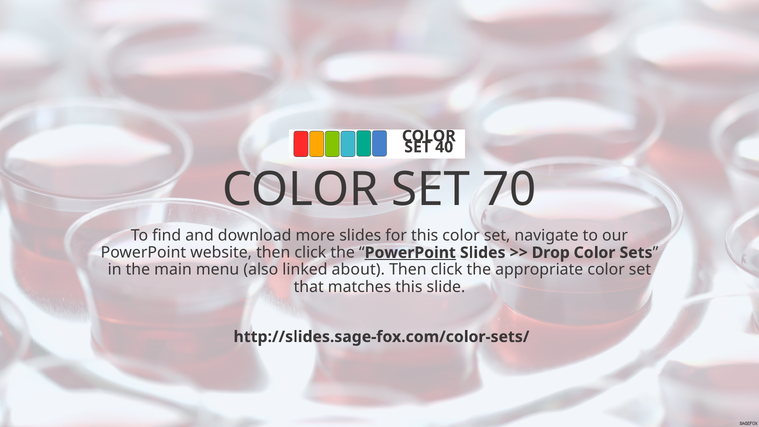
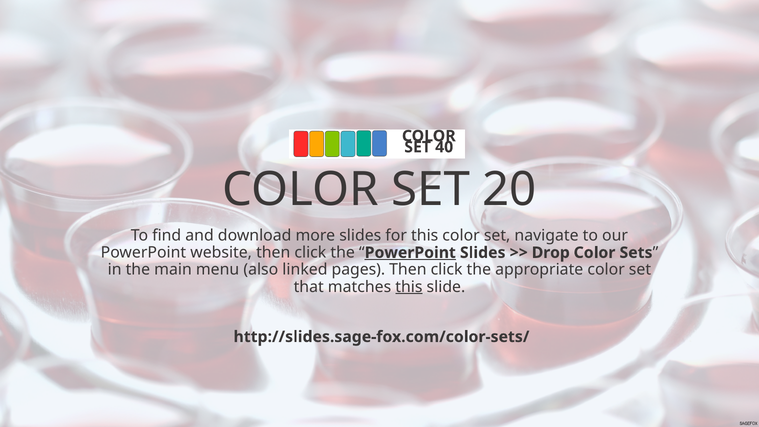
70: 70 -> 20
about: about -> pages
this at (409, 287) underline: none -> present
